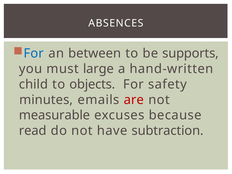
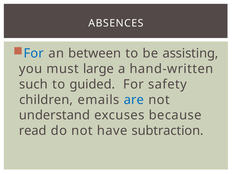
supports: supports -> assisting
child: child -> such
objects: objects -> guided
minutes: minutes -> children
are colour: red -> blue
measurable: measurable -> understand
